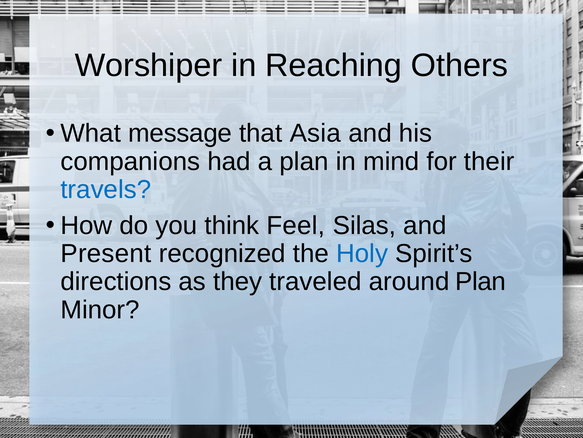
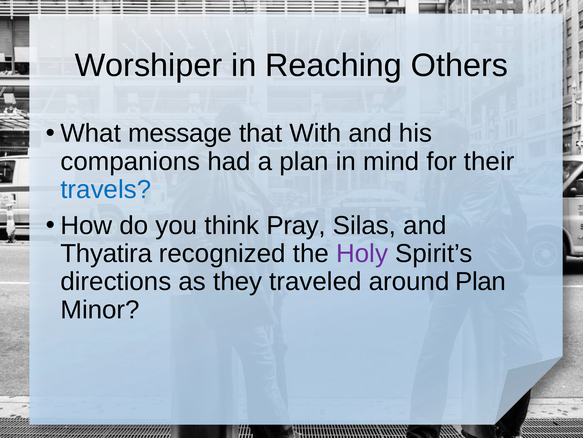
Asia: Asia -> With
Feel: Feel -> Pray
Present: Present -> Thyatira
Holy colour: blue -> purple
